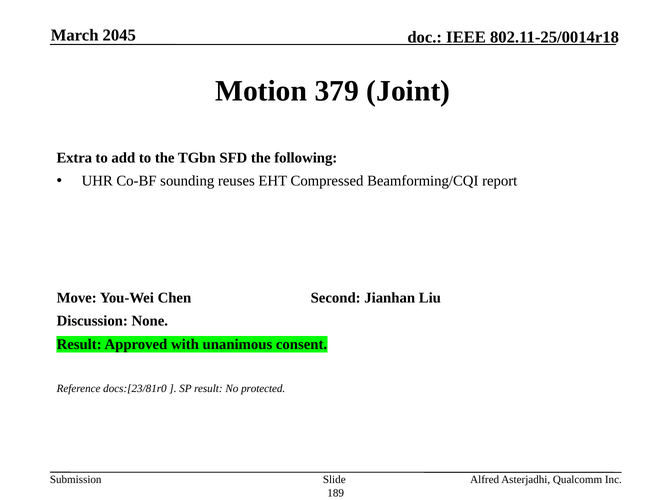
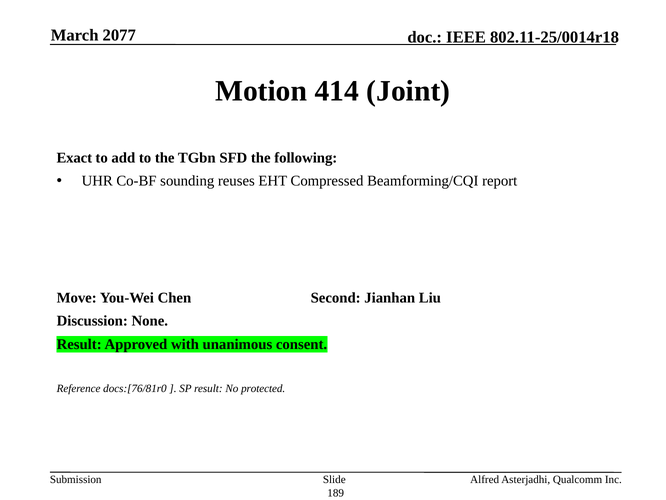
2045: 2045 -> 2077
379: 379 -> 414
Extra: Extra -> Exact
docs:[23/81r0: docs:[23/81r0 -> docs:[76/81r0
